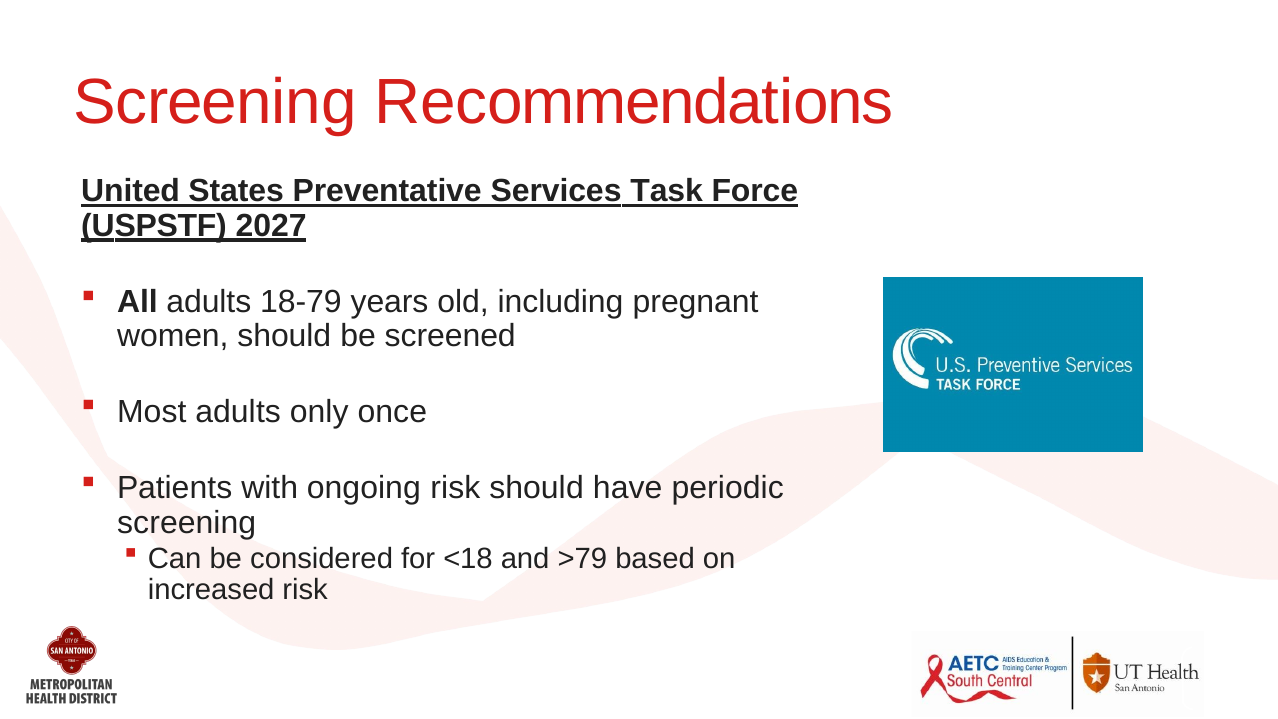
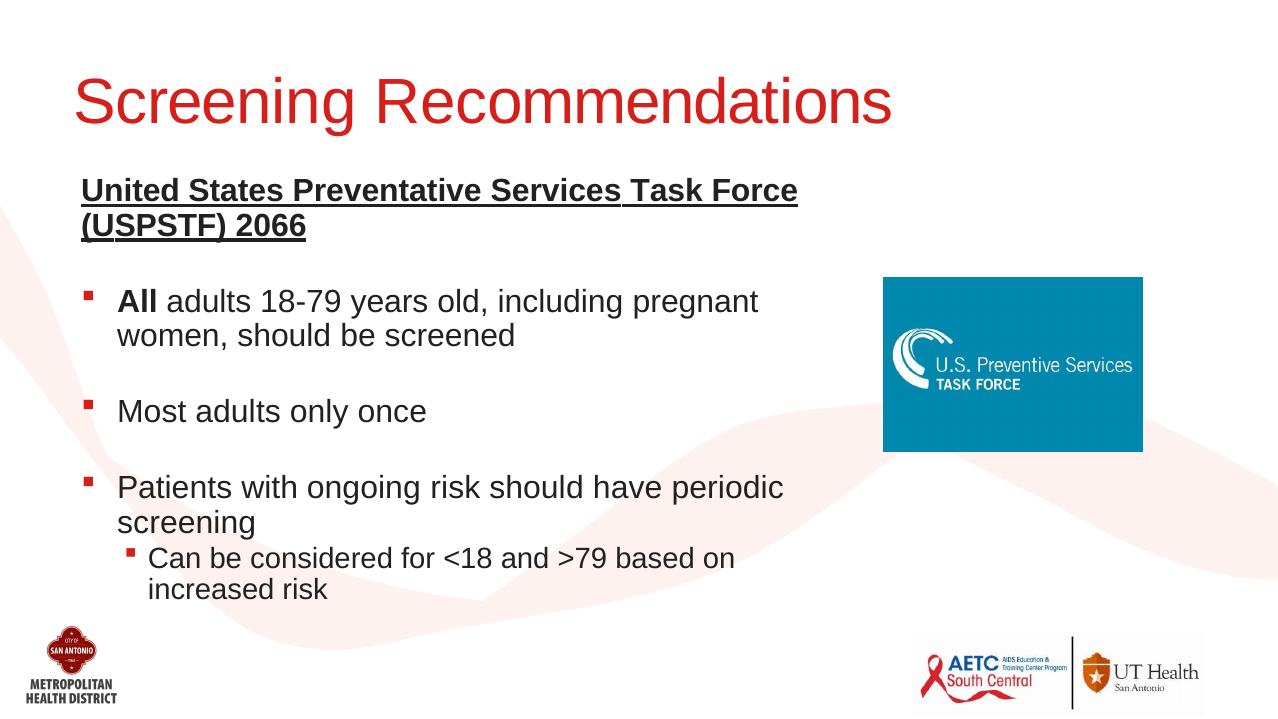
2027: 2027 -> 2066
